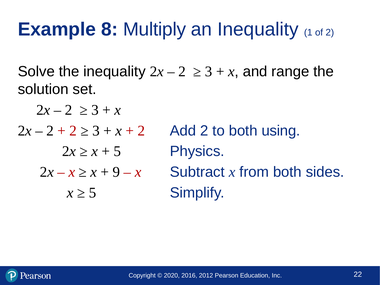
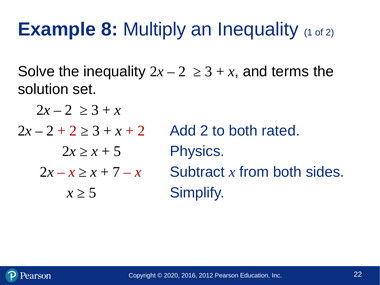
range: range -> terms
using: using -> rated
9: 9 -> 7
